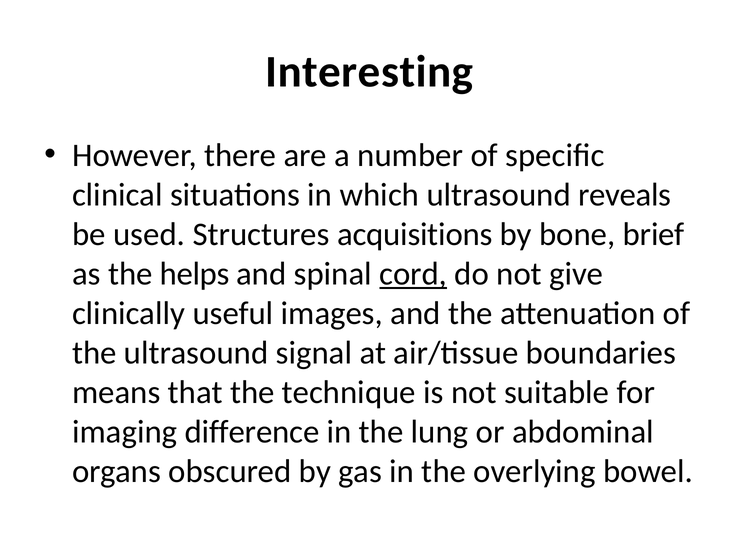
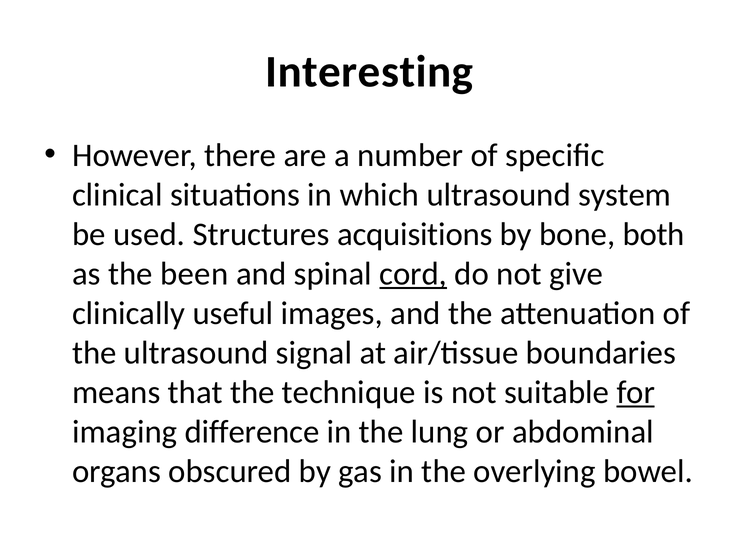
reveals: reveals -> system
brief: brief -> both
helps: helps -> been
for underline: none -> present
